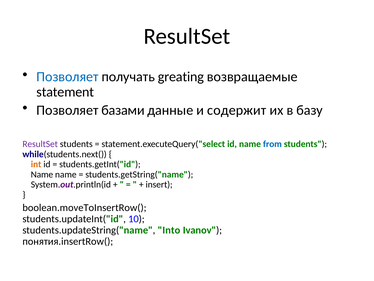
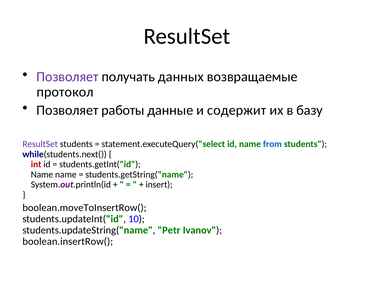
Позволяет at (67, 77) colour: blue -> purple
greating: greating -> данных
statement: statement -> протокол
базами: базами -> работы
int colour: orange -> red
Into: Into -> Petr
понятия.insertRow(: понятия.insertRow( -> boolean.insertRow(
